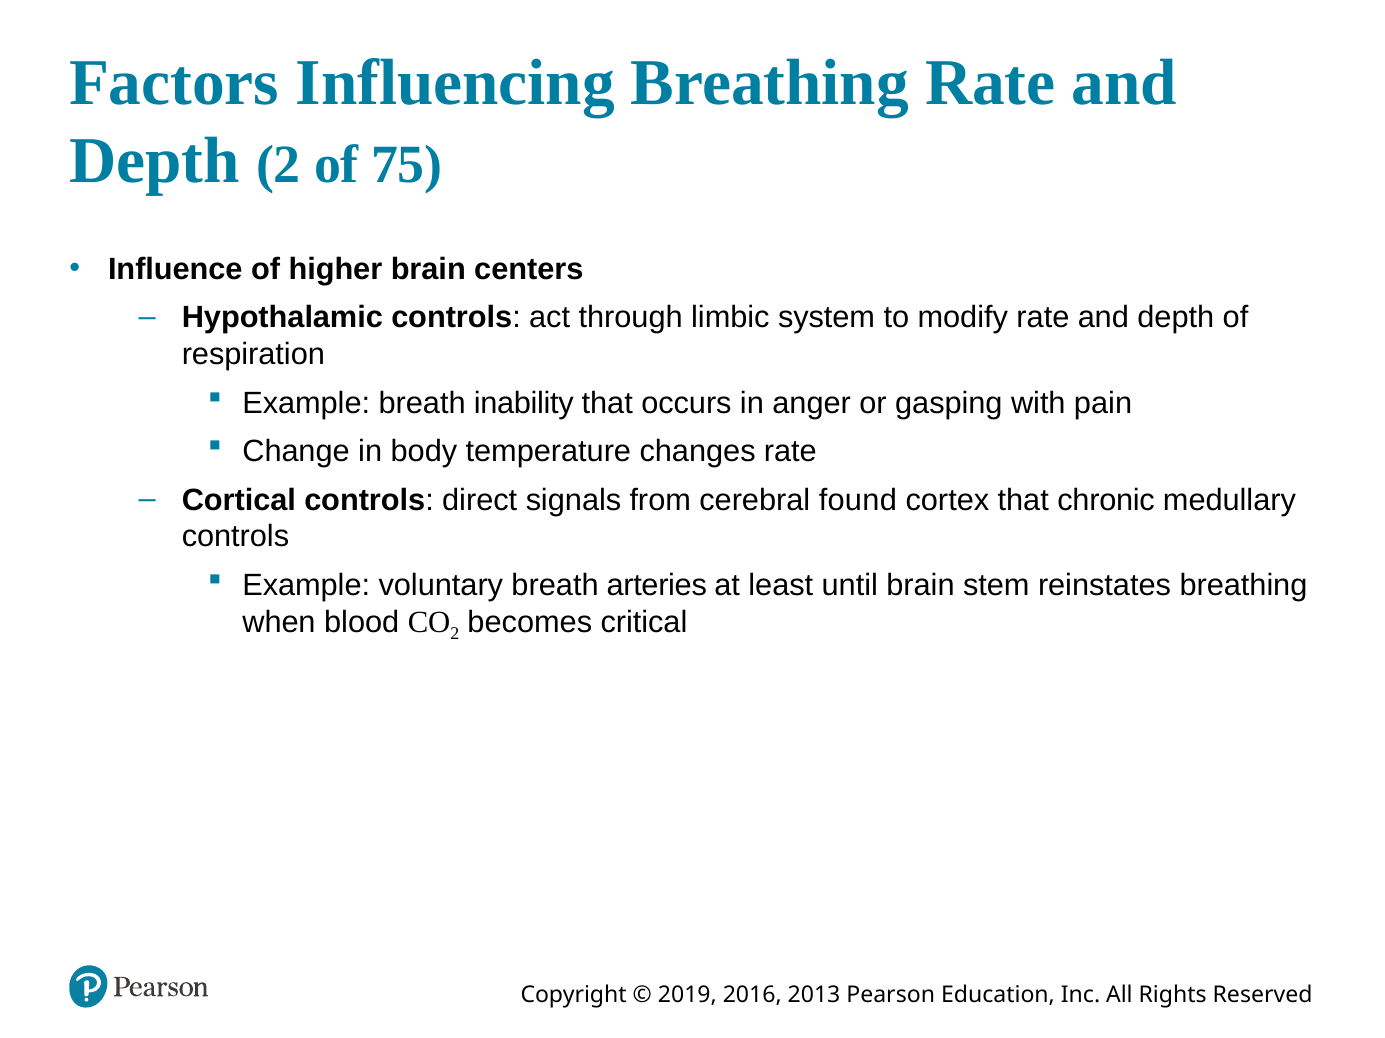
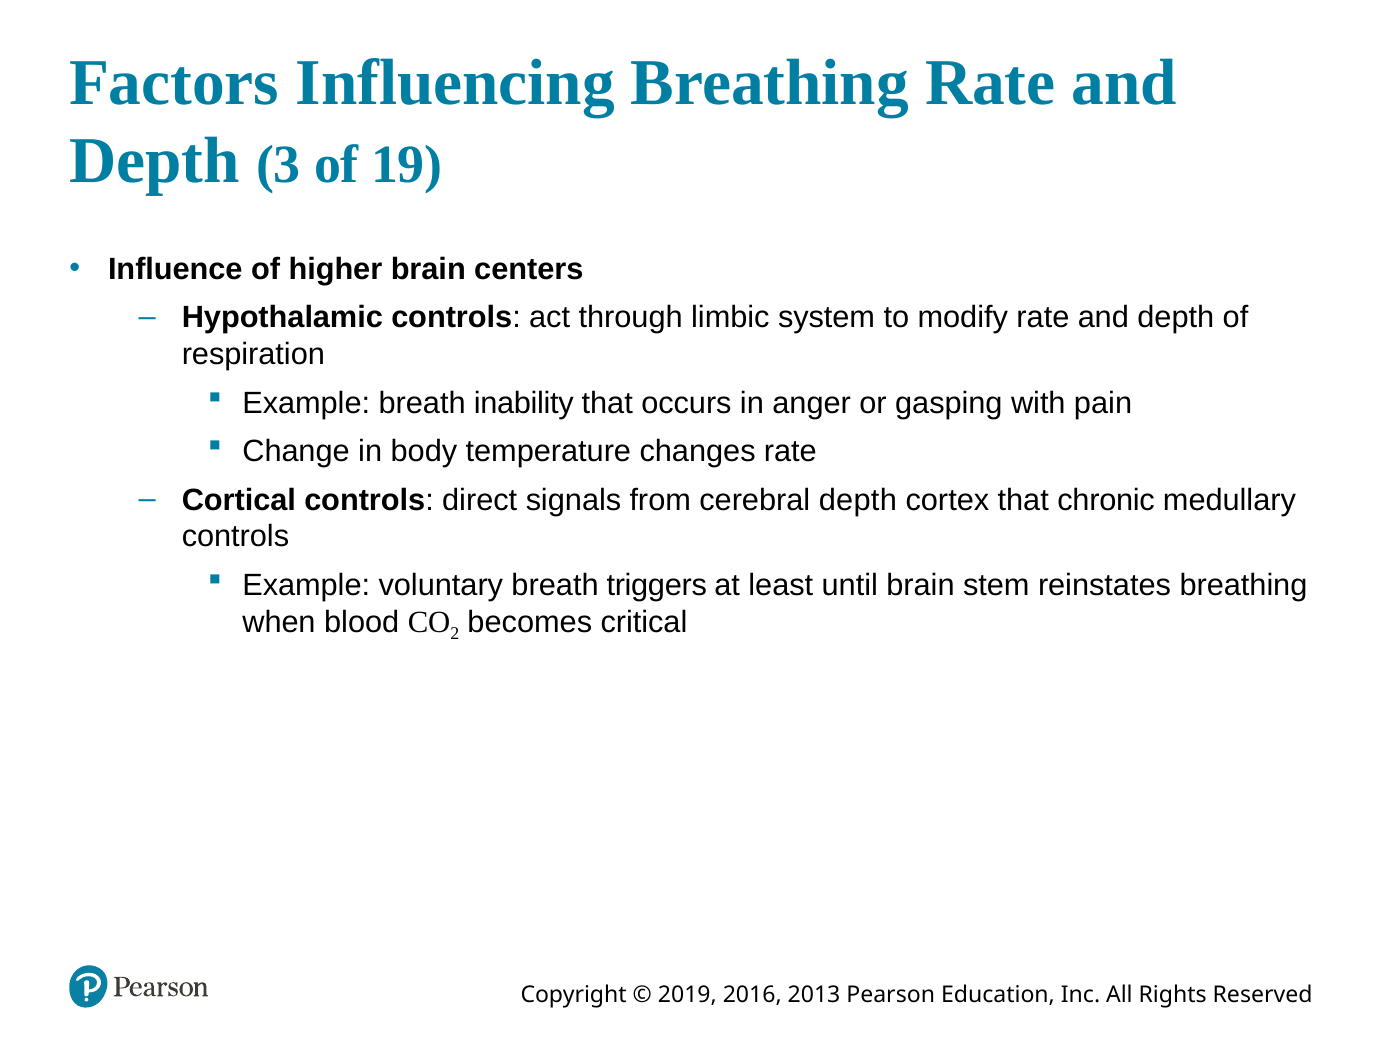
Depth 2: 2 -> 3
75: 75 -> 19
cerebral found: found -> depth
arteries: arteries -> triggers
